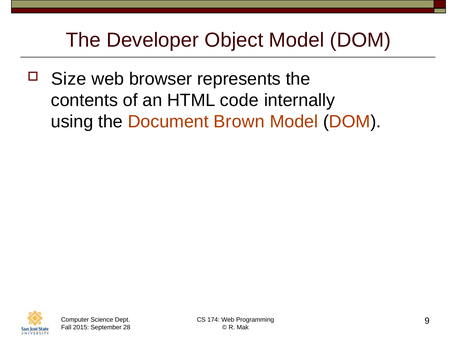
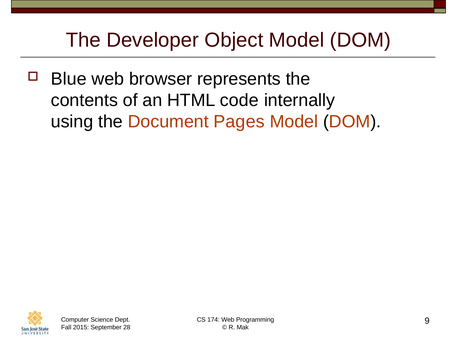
Size: Size -> Blue
Brown: Brown -> Pages
